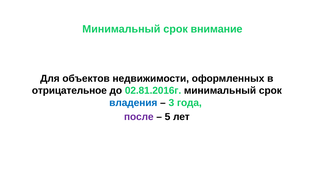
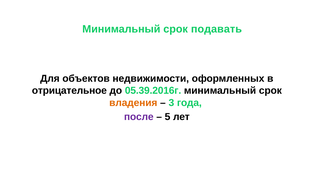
внимание: внимание -> подавать
02.81.2016г: 02.81.2016г -> 05.39.2016г
владения colour: blue -> orange
